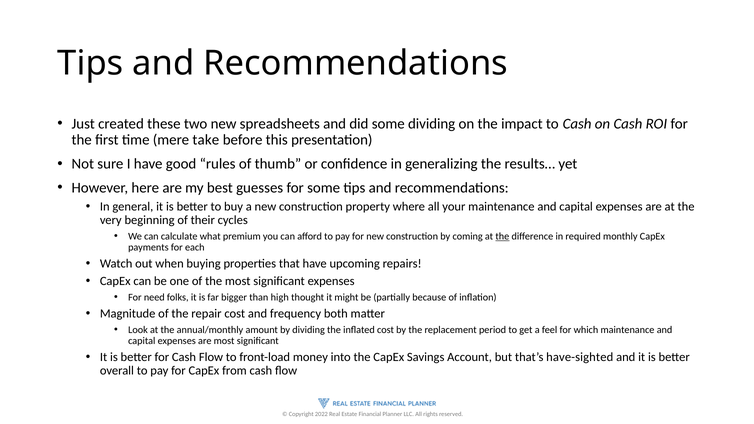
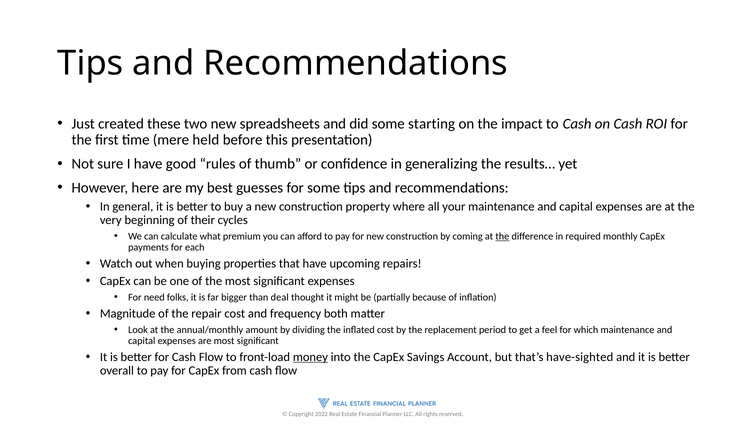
some dividing: dividing -> starting
take: take -> held
high: high -> deal
money underline: none -> present
